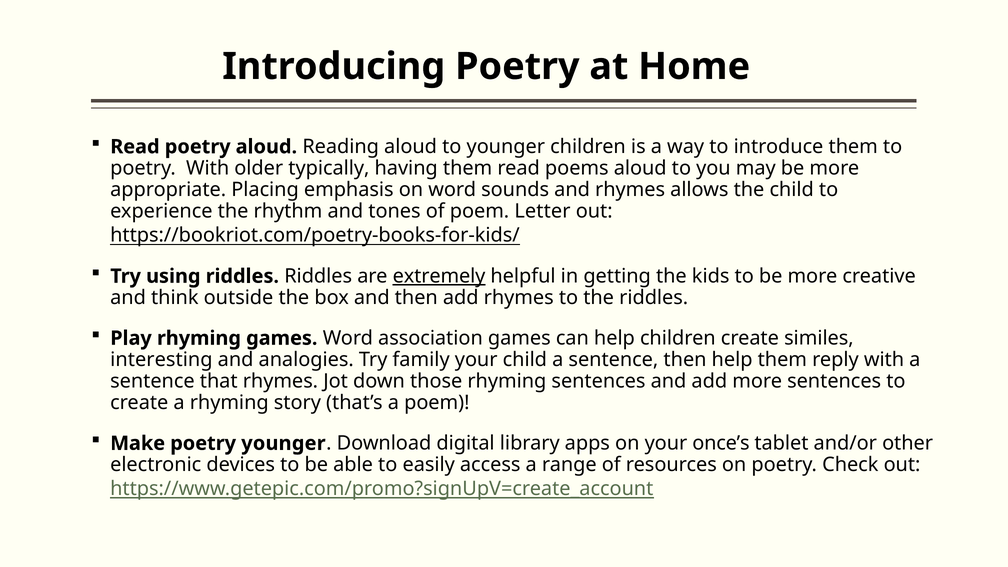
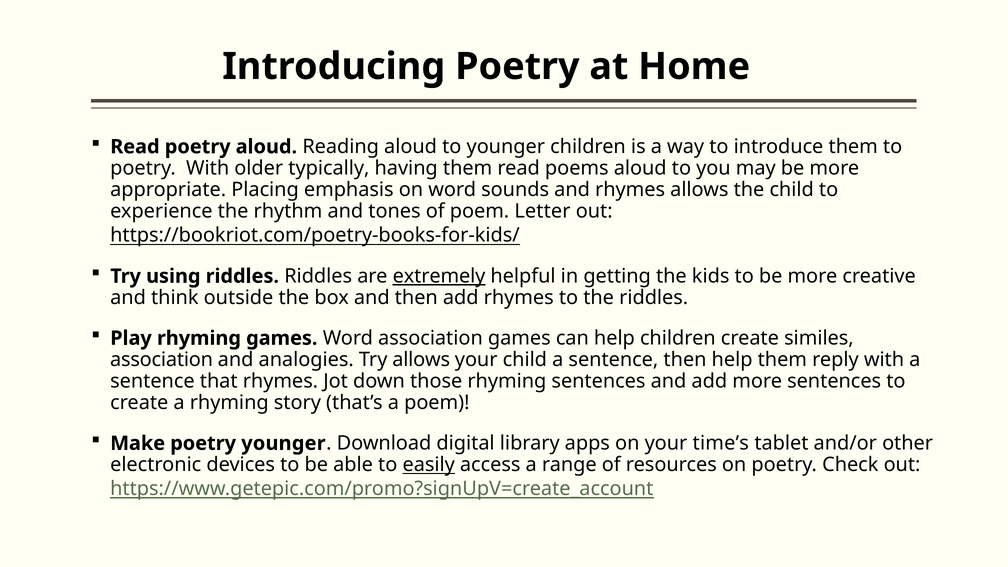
interesting at (161, 360): interesting -> association
Try family: family -> allows
once’s: once’s -> time’s
easily underline: none -> present
